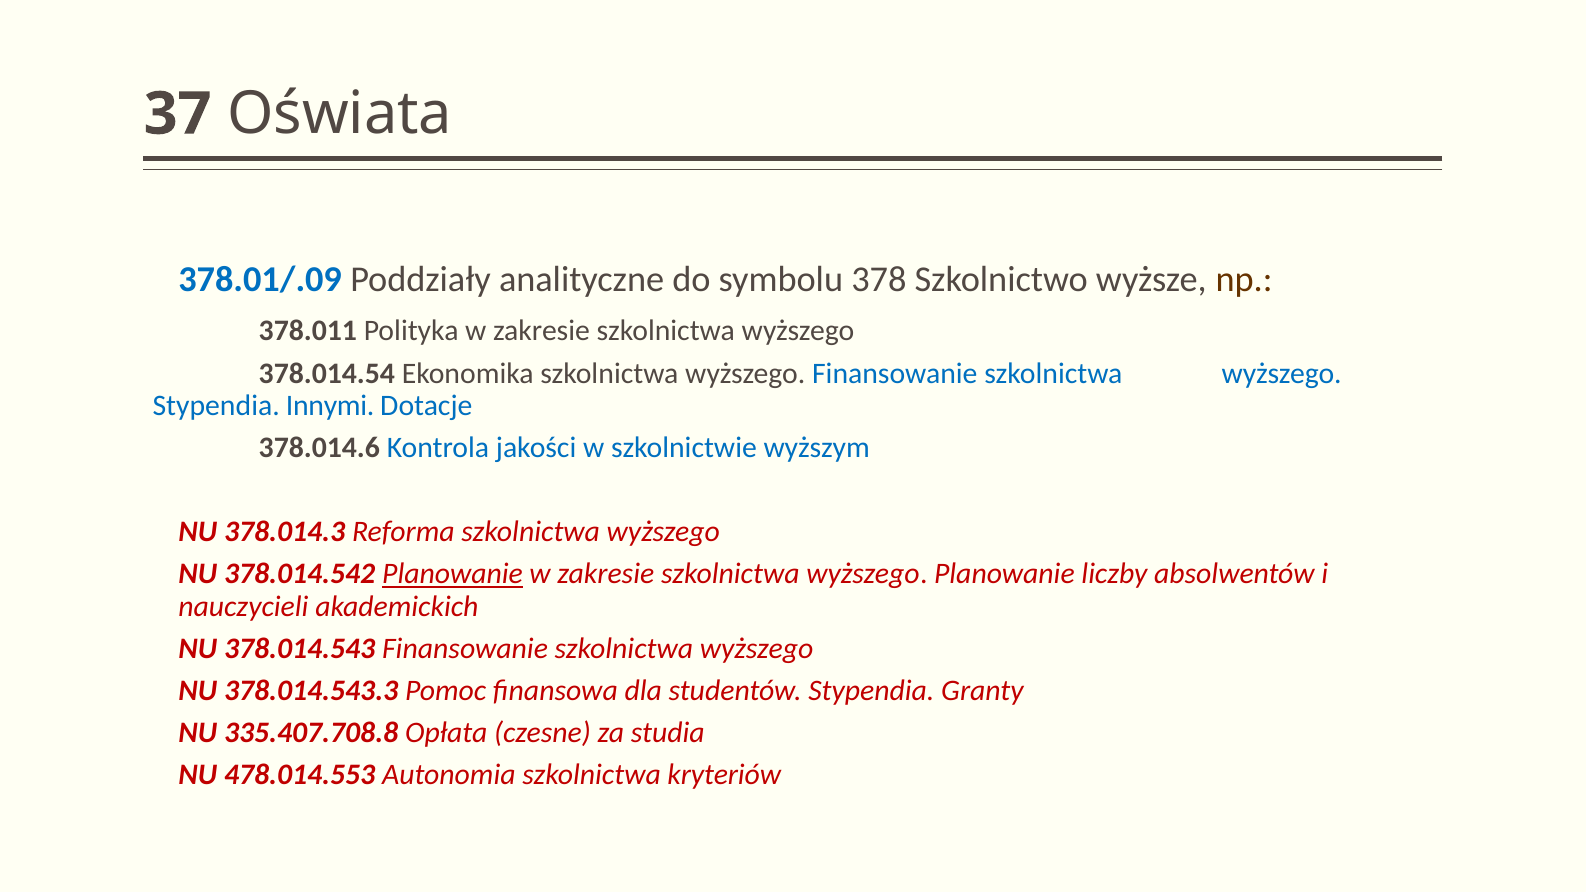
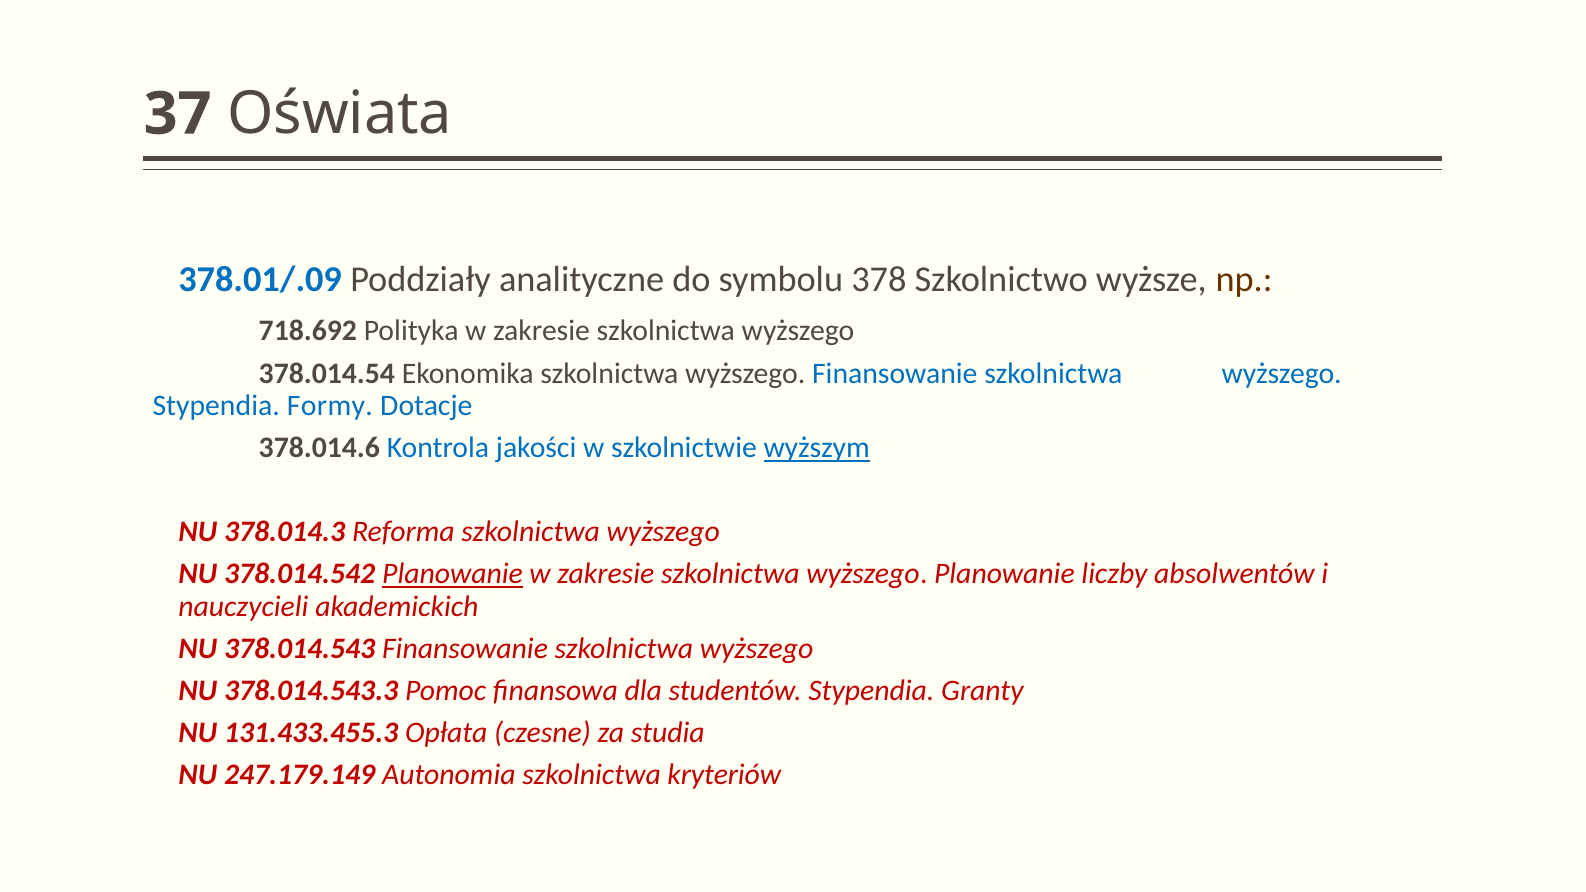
378.011: 378.011 -> 718.692
Innymi: Innymi -> Formy
wyższym underline: none -> present
335.407.708.8: 335.407.708.8 -> 131.433.455.3
478.014.553: 478.014.553 -> 247.179.149
